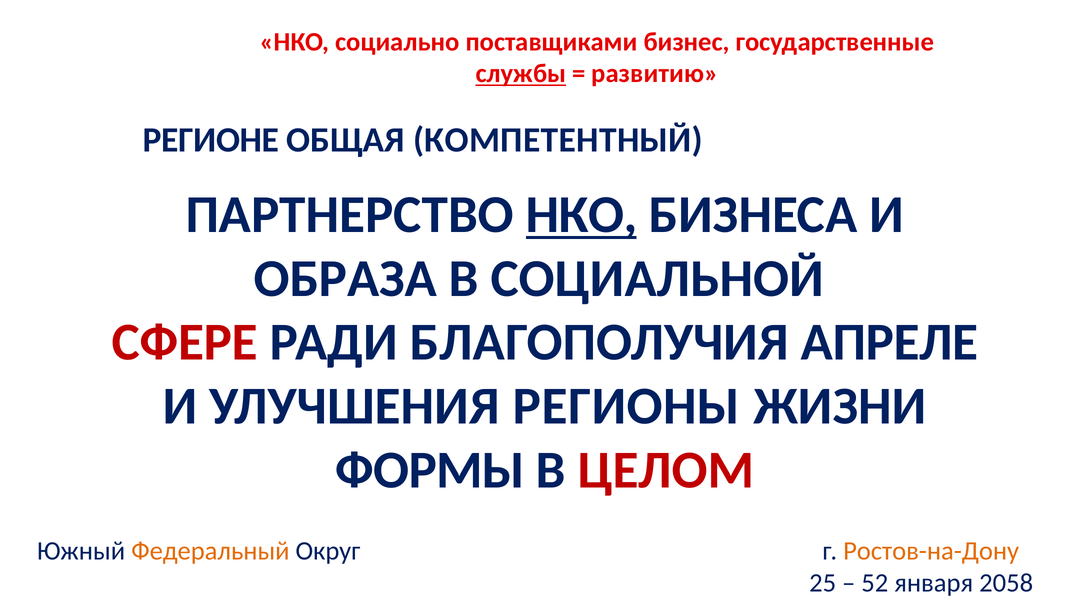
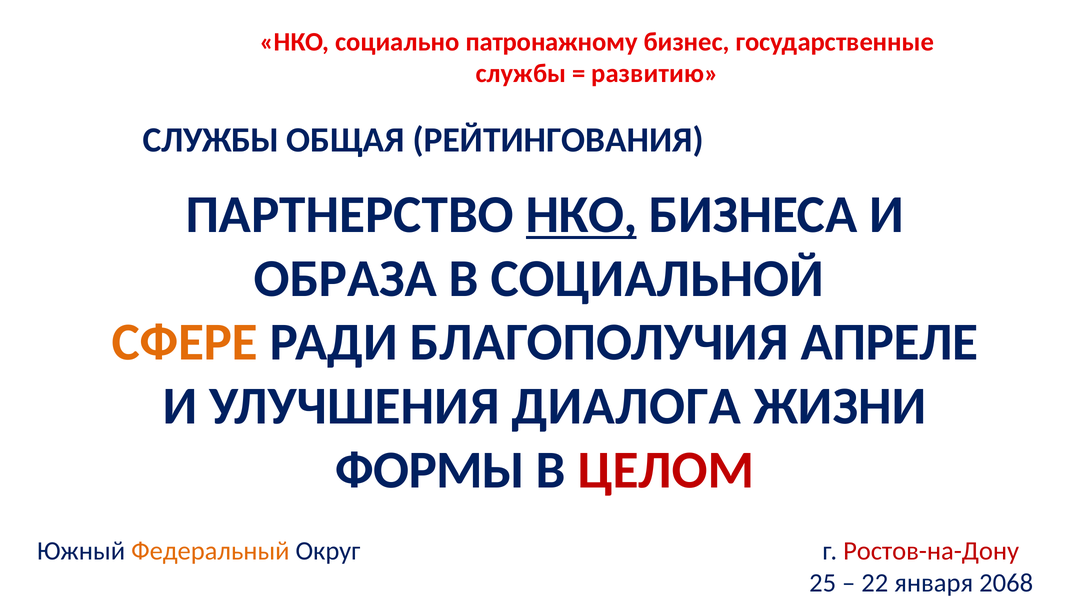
поставщиками: поставщиками -> патронажному
службы at (521, 74) underline: present -> none
РЕГИОНЕ at (211, 140): РЕГИОНЕ -> СЛУЖБЫ
КОМПЕТЕНТНЫЙ: КОМПЕТЕНТНЫЙ -> РЕЙТИНГОВАНИЯ
СФЕРЕ colour: red -> orange
РЕГИОНЫ: РЕГИОНЫ -> ДИАЛОГА
Ростов-на-Дону colour: orange -> red
52: 52 -> 22
2058: 2058 -> 2068
